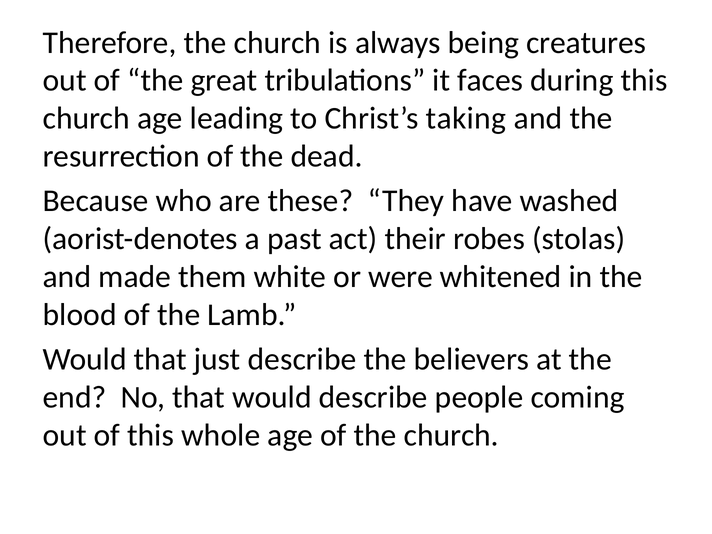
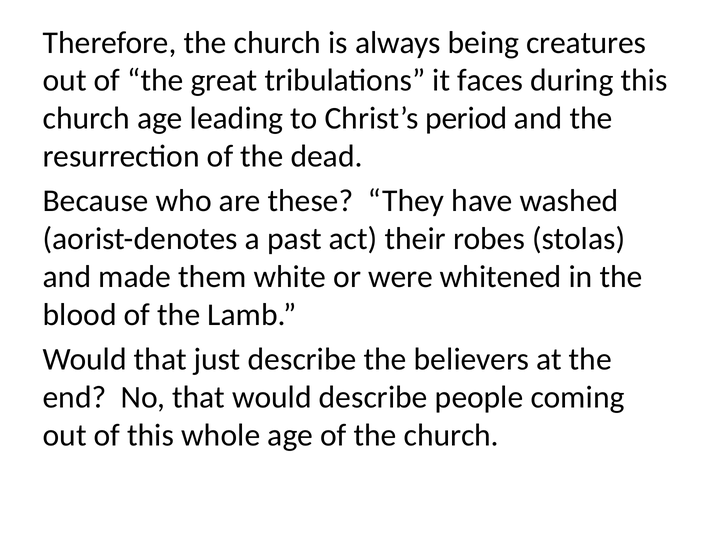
taking: taking -> period
